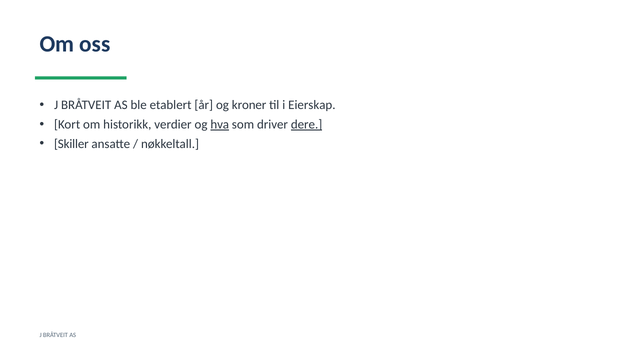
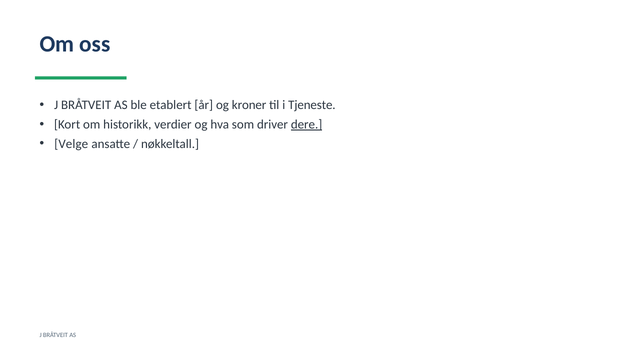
Eierskap: Eierskap -> Tjeneste
hva underline: present -> none
Skiller: Skiller -> Velge
